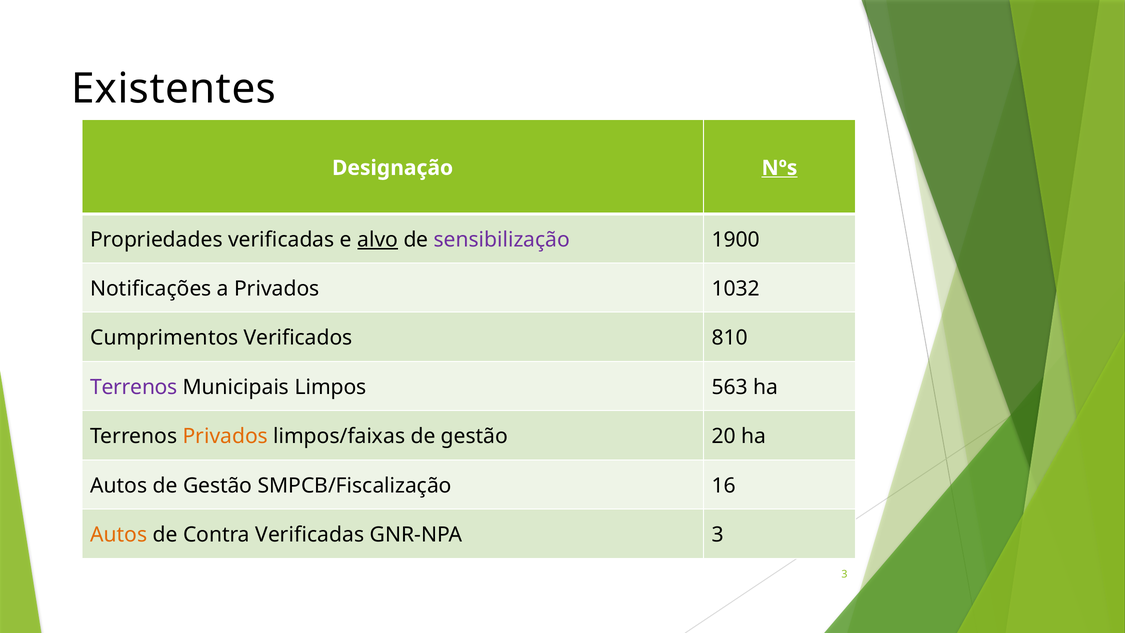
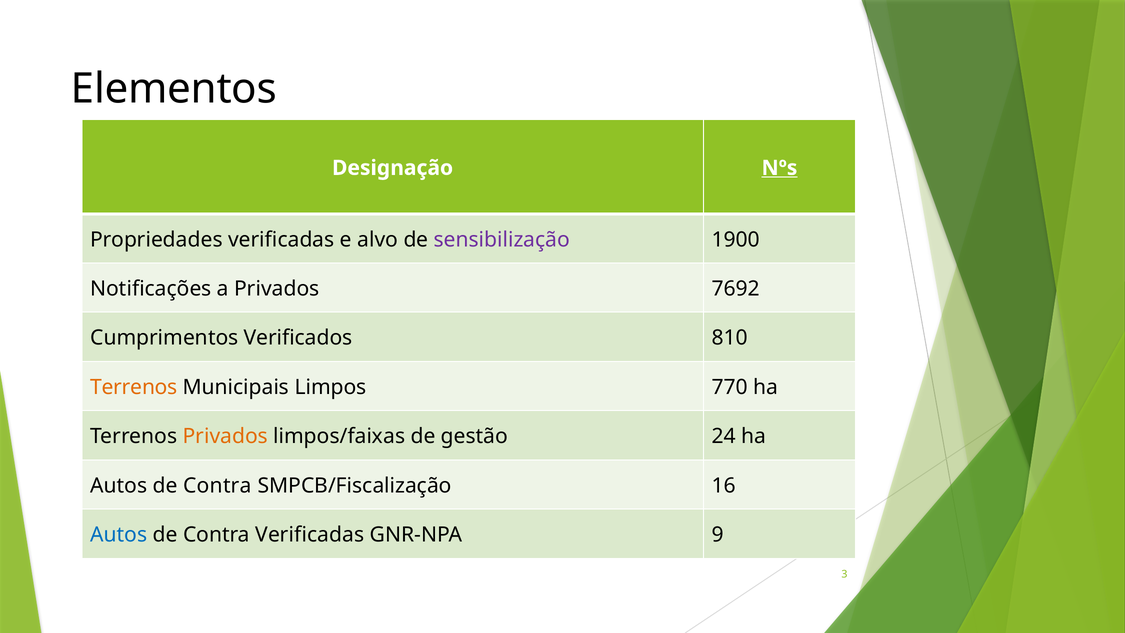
Existentes: Existentes -> Elementos
alvo underline: present -> none
1032: 1032 -> 7692
Terrenos at (134, 387) colour: purple -> orange
563: 563 -> 770
20: 20 -> 24
Gestão at (218, 485): Gestão -> Contra
Autos at (119, 535) colour: orange -> blue
GNR-NPA 3: 3 -> 9
